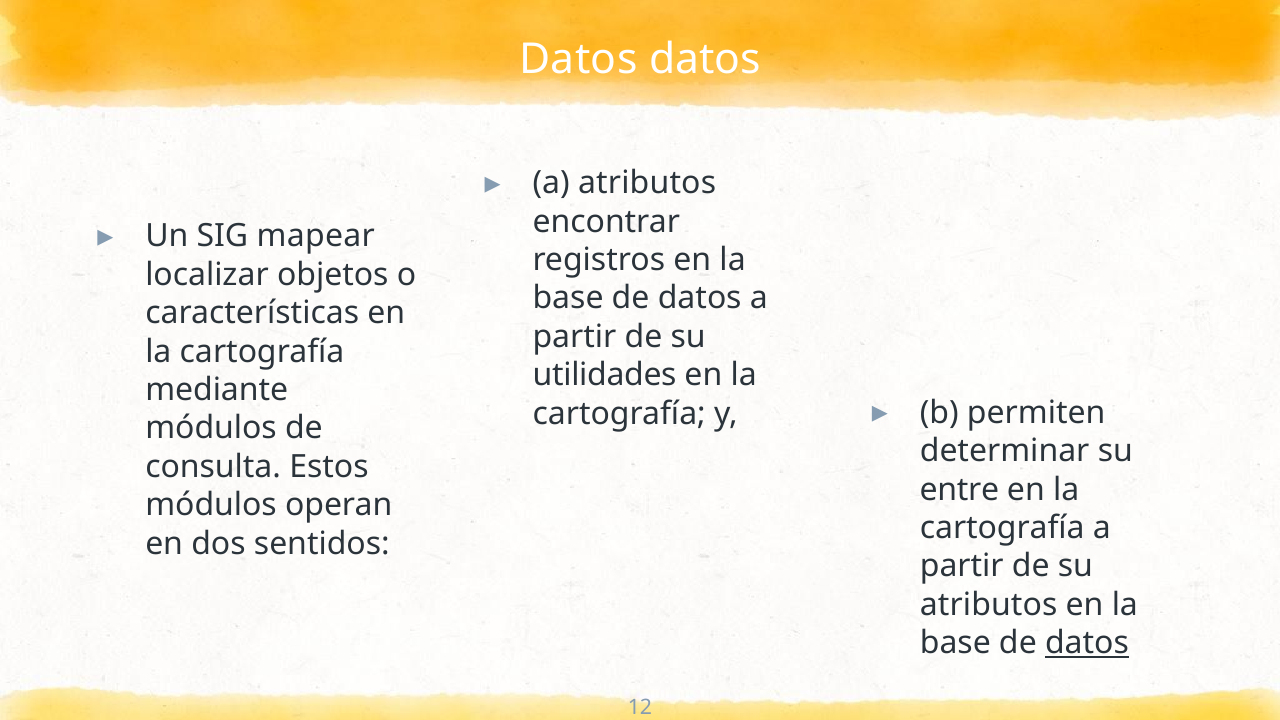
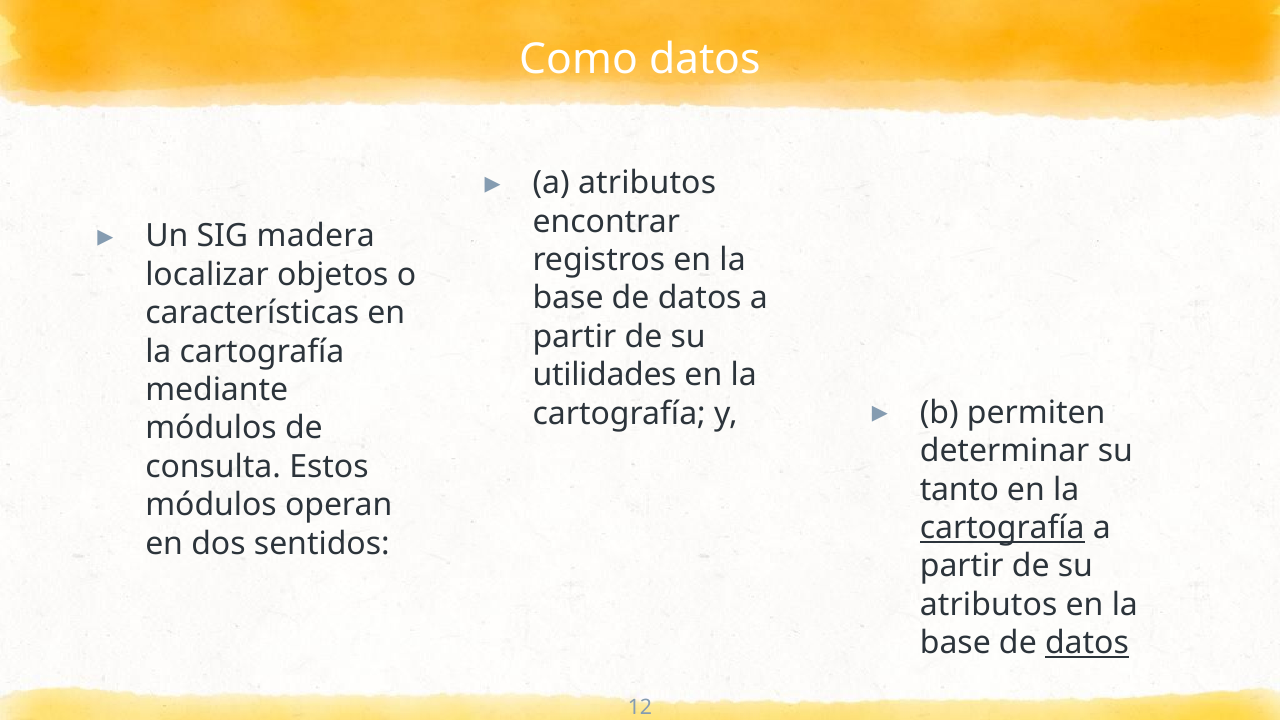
Datos at (578, 60): Datos -> Como
mapear: mapear -> madera
entre: entre -> tanto
cartografía at (1002, 528) underline: none -> present
